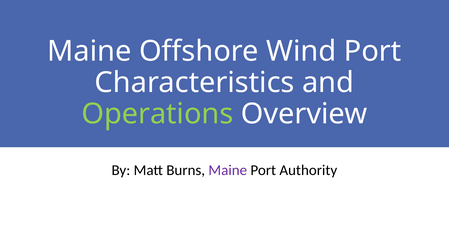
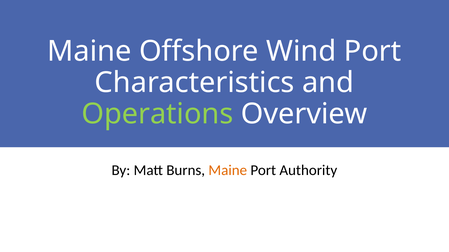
Maine at (228, 171) colour: purple -> orange
